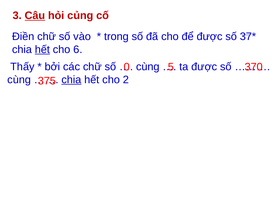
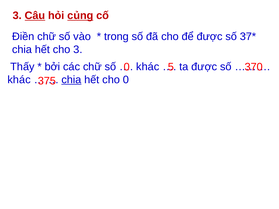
củng underline: none -> present
hết at (42, 50) underline: present -> none
cho 6: 6 -> 3
cùng at (148, 67): cùng -> khác
cùng at (19, 80): cùng -> khác
cho 2: 2 -> 0
